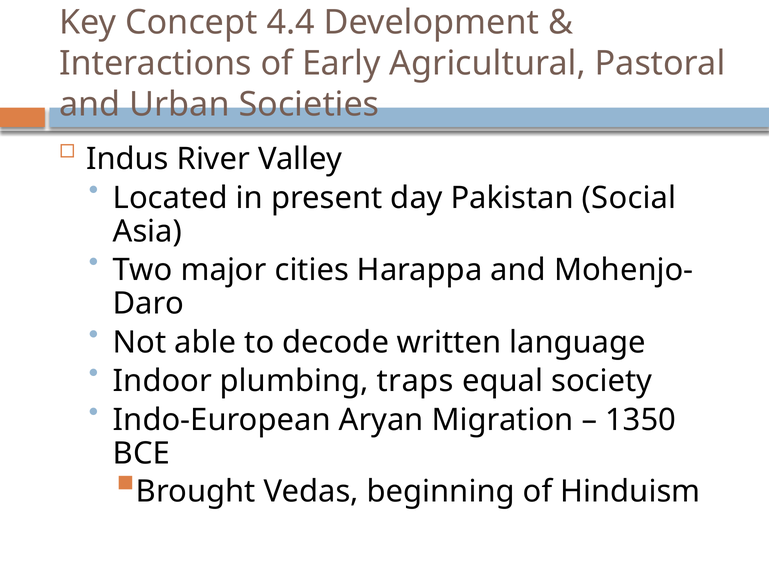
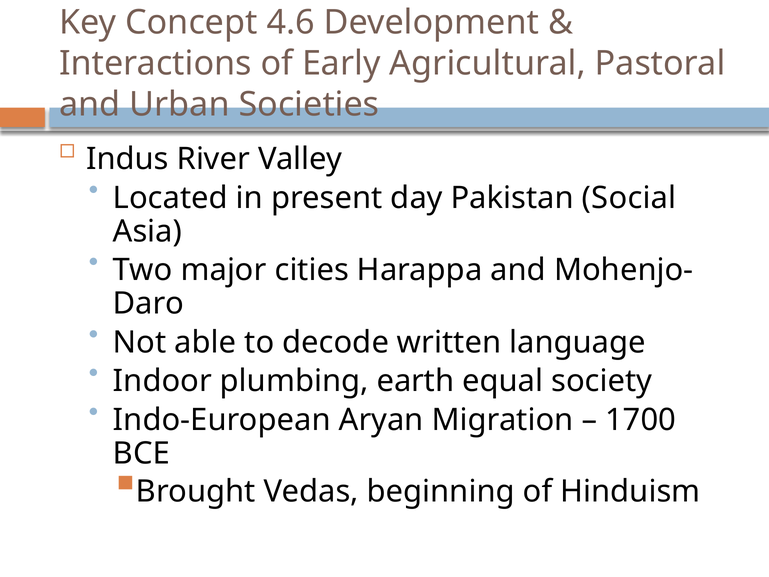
4.4: 4.4 -> 4.6
traps: traps -> earth
1350: 1350 -> 1700
